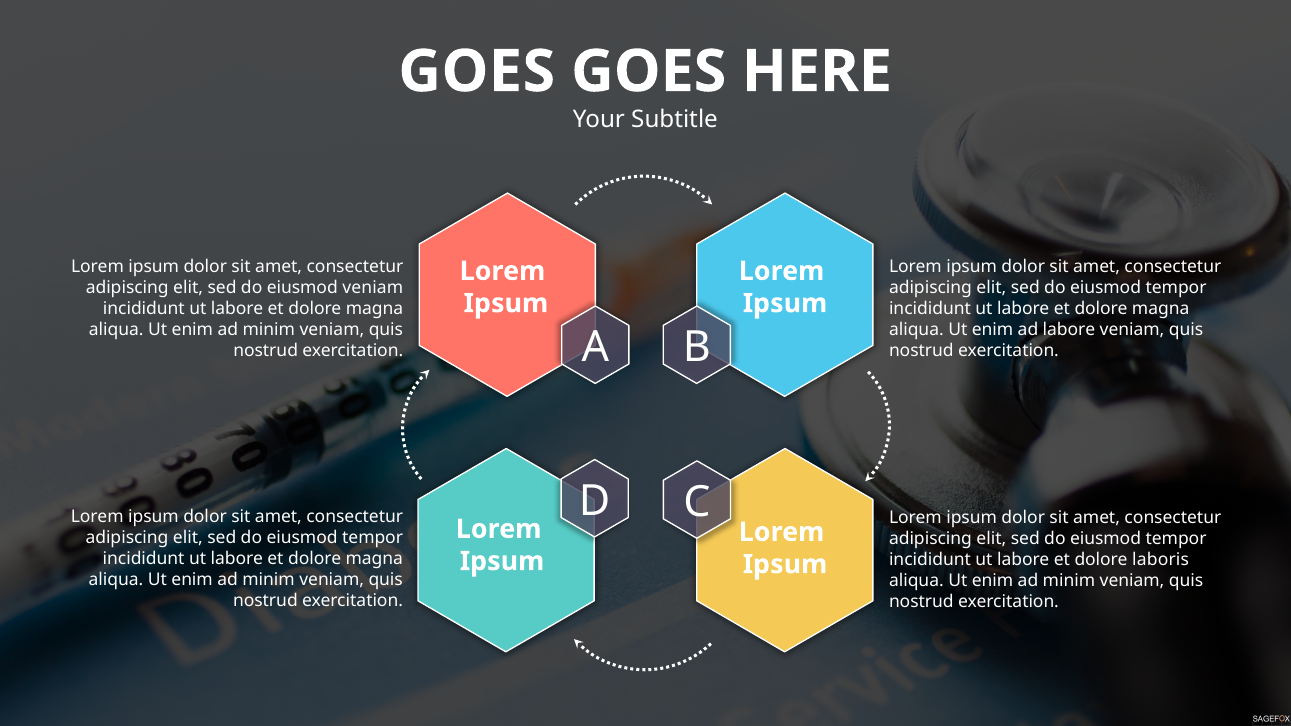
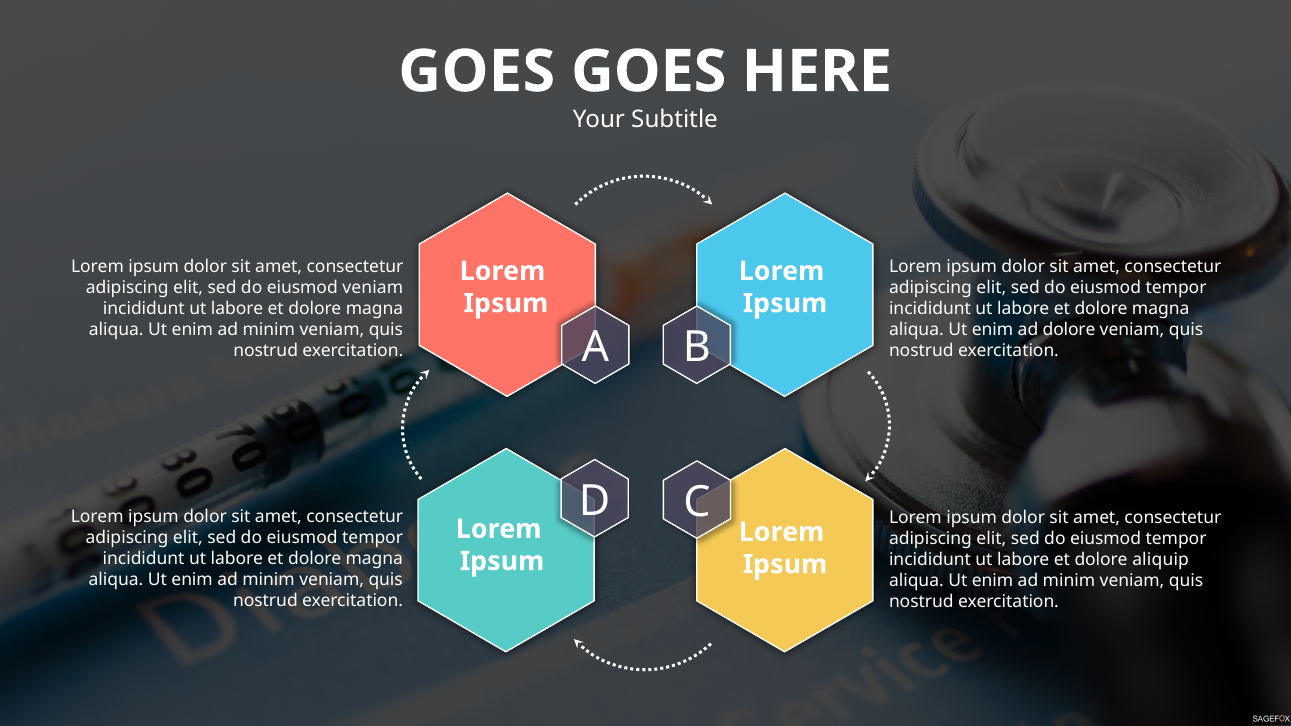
ad labore: labore -> dolore
laboris: laboris -> aliquip
